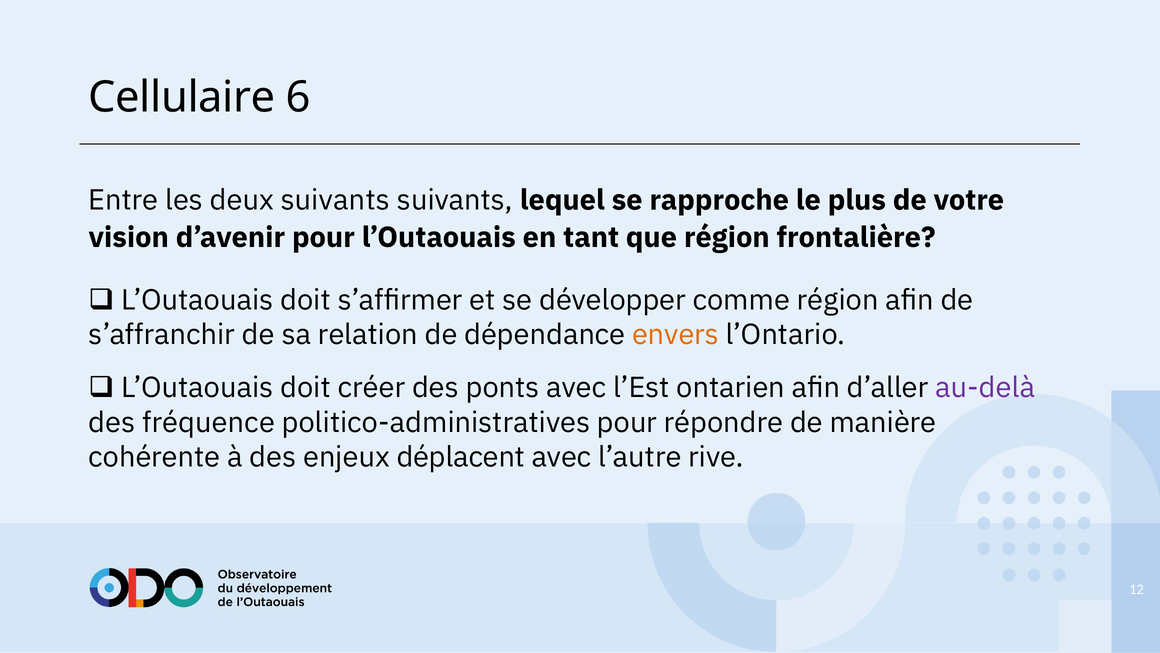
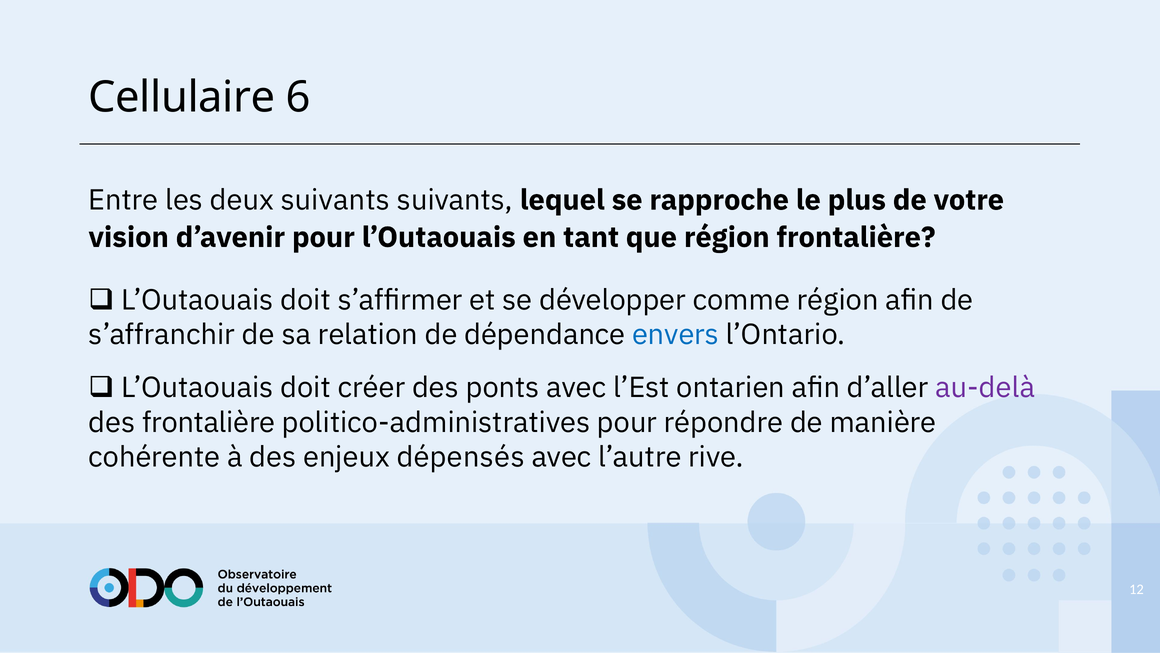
envers colour: orange -> blue
des fréquence: fréquence -> frontalière
déplacent: déplacent -> dépensés
